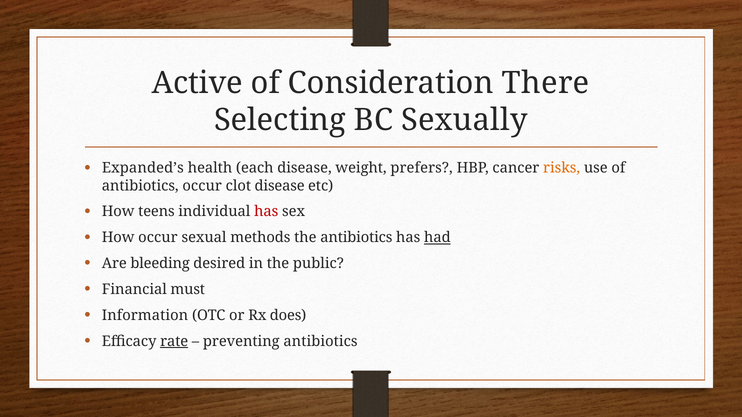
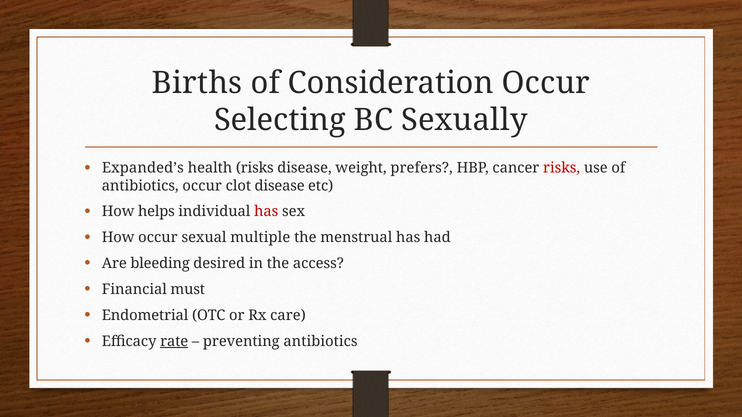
Active: Active -> Births
Consideration There: There -> Occur
health each: each -> risks
risks at (562, 168) colour: orange -> red
teens: teens -> helps
methods: methods -> multiple
the antibiotics: antibiotics -> menstrual
had underline: present -> none
public: public -> access
Information: Information -> Endometrial
does: does -> care
